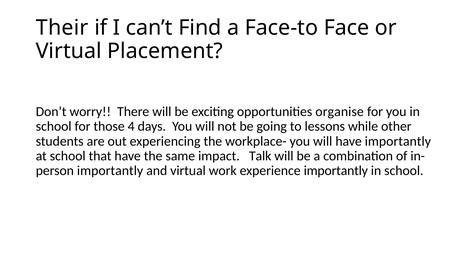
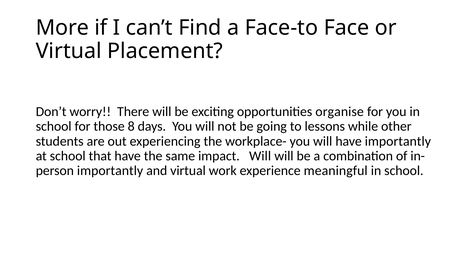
Their: Their -> More
4: 4 -> 8
impact Talk: Talk -> Will
experience importantly: importantly -> meaningful
